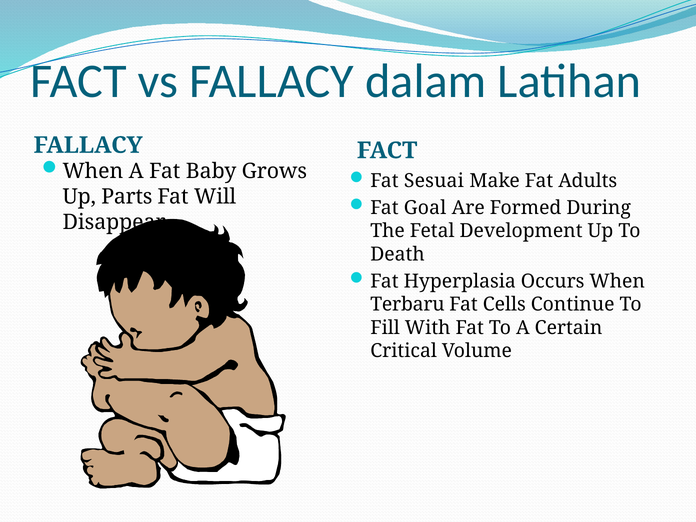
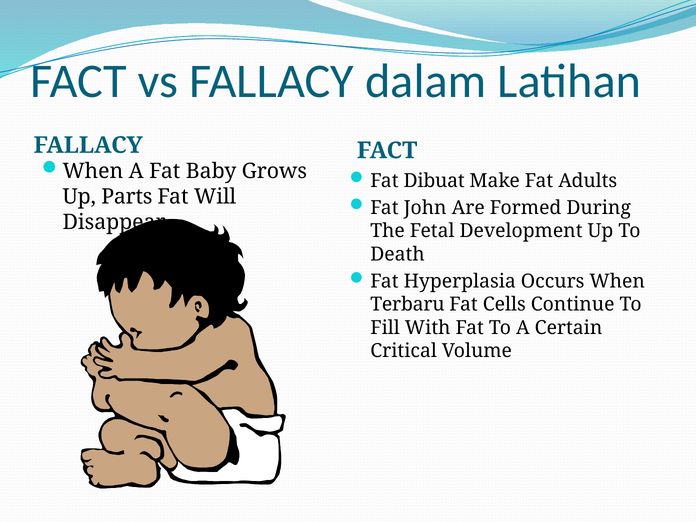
Sesuai: Sesuai -> Dibuat
Goal: Goal -> John
